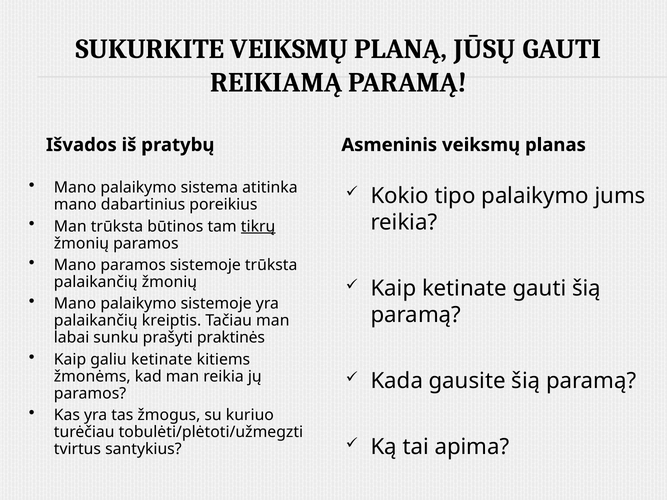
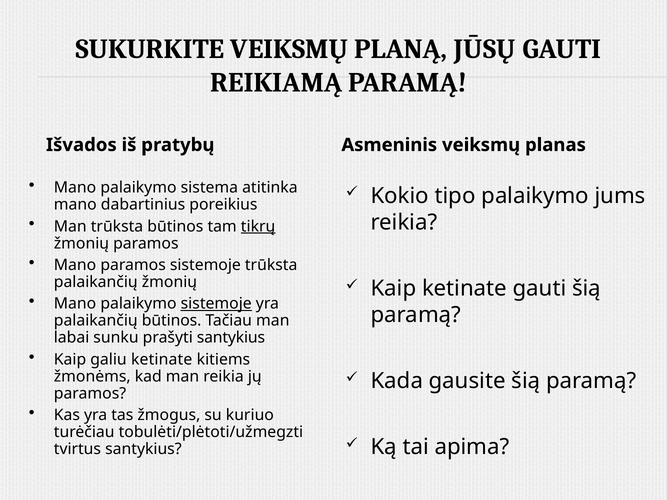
sistemoje at (216, 304) underline: none -> present
palaikančių kreiptis: kreiptis -> būtinos
prašyti praktinės: praktinės -> santykius
